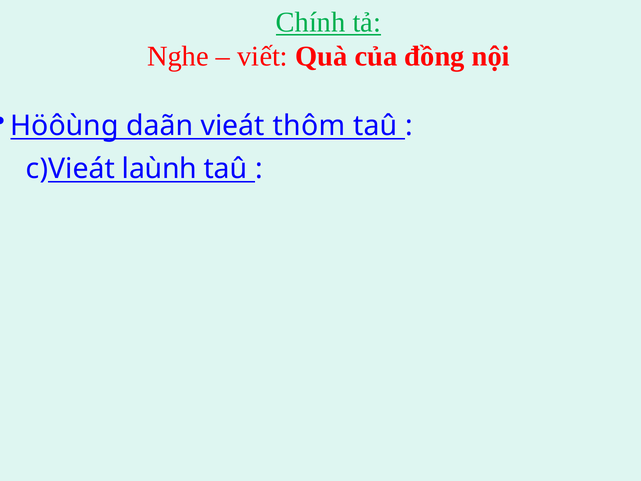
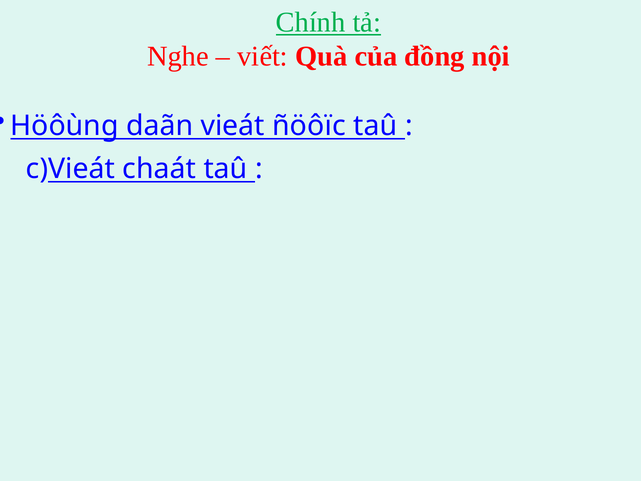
thôm: thôm -> ñöôïc
laùnh: laùnh -> chaát
